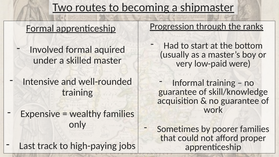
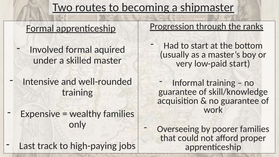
low-paid were: were -> start
Sometimes: Sometimes -> Overseeing
